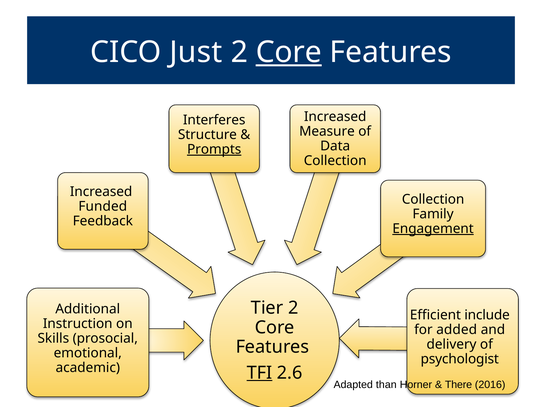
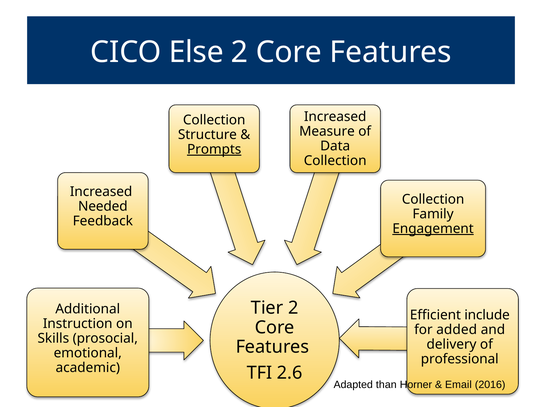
Just: Just -> Else
Core at (289, 52) underline: present -> none
Interferes at (214, 120): Interferes -> Collection
Funded: Funded -> Needed
psychologist: psychologist -> professional
TFI underline: present -> none
There: There -> Email
